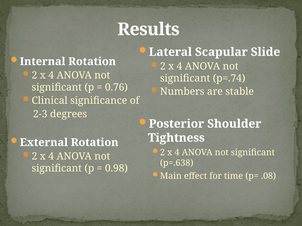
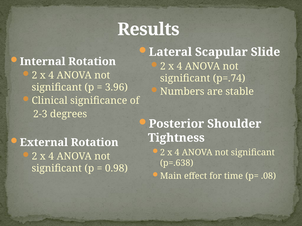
0.76: 0.76 -> 3.96
